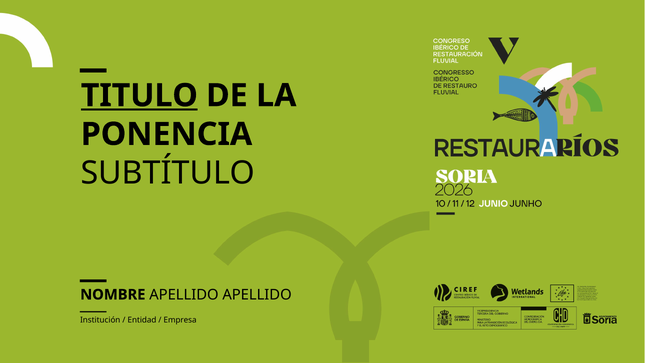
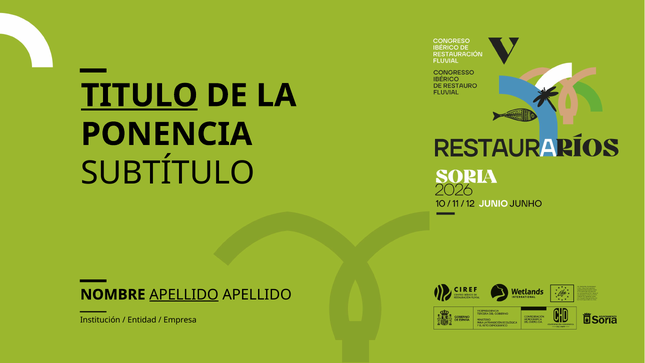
APELLIDO at (184, 294) underline: none -> present
